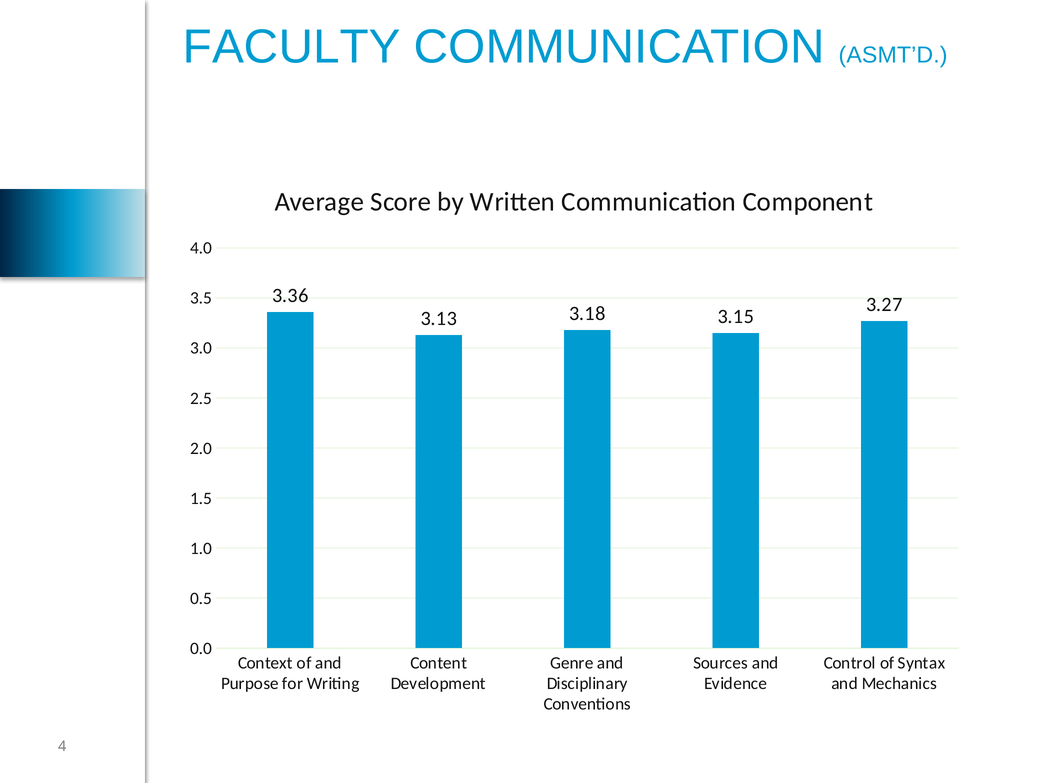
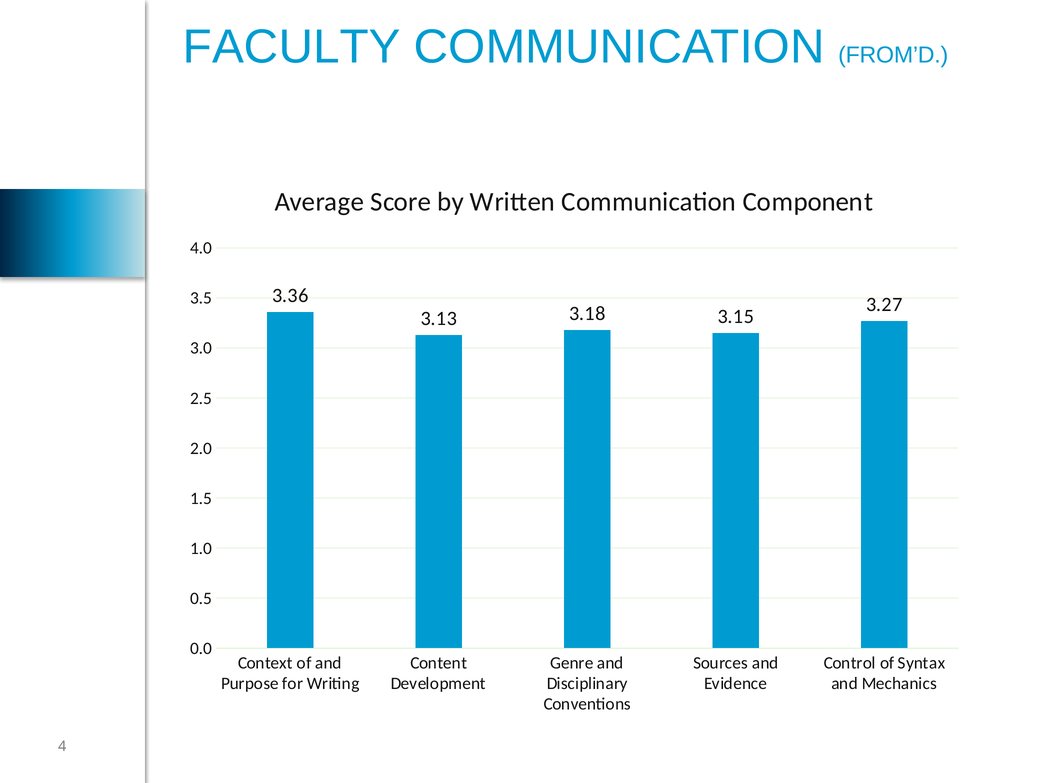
ASMT’D: ASMT’D -> FROM’D
